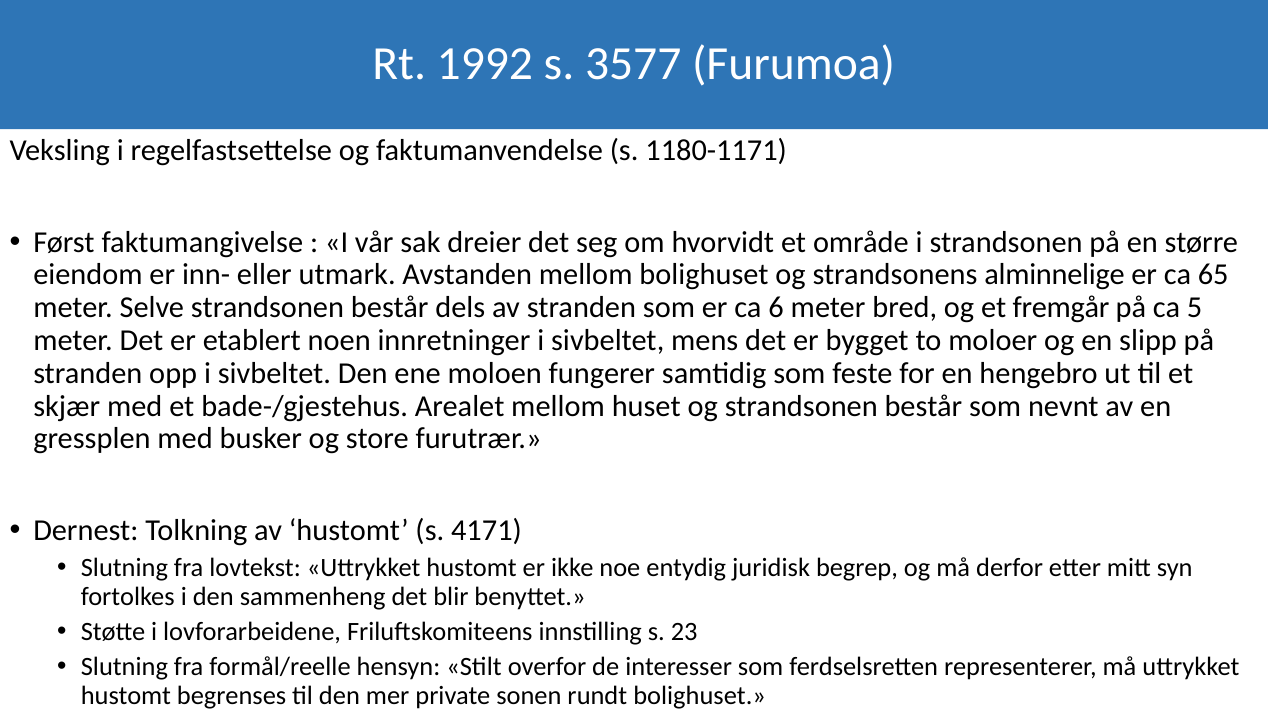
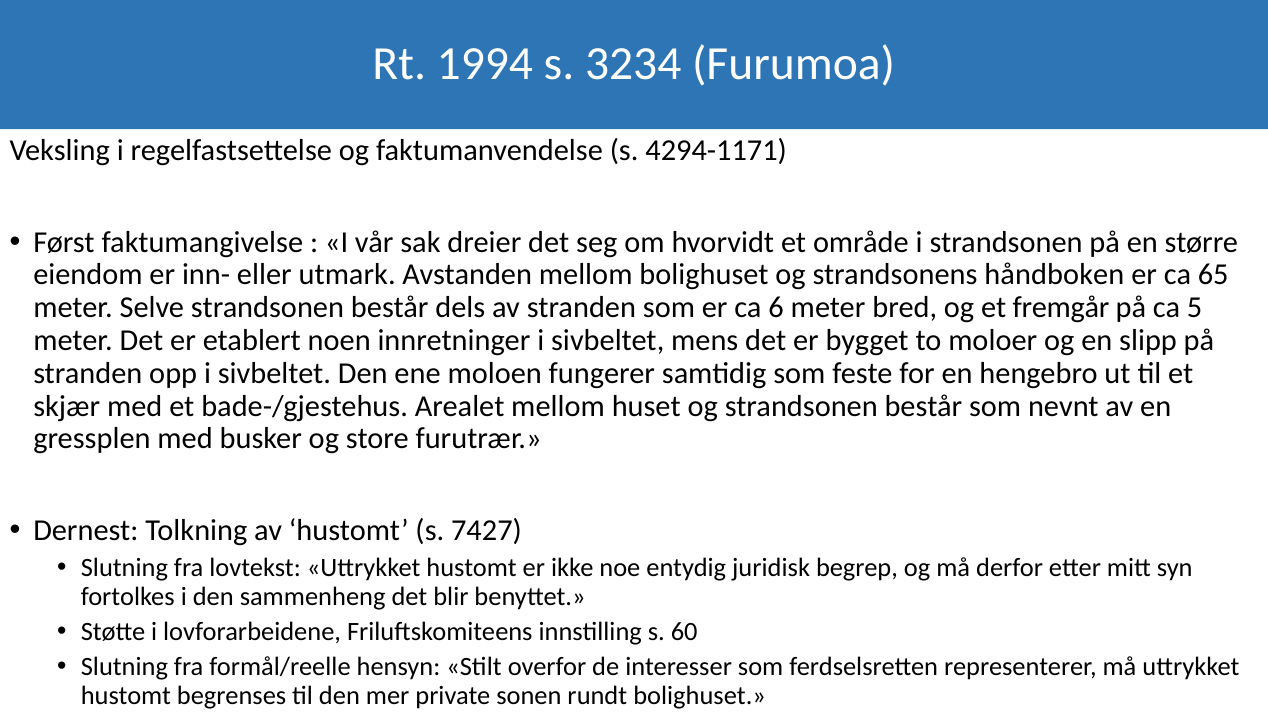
1992: 1992 -> 1994
3577: 3577 -> 3234
1180-1171: 1180-1171 -> 4294-1171
alminnelige: alminnelige -> håndboken
4171: 4171 -> 7427
23: 23 -> 60
